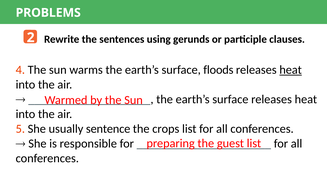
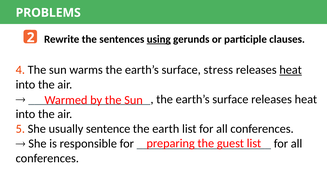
using underline: none -> present
floods: floods -> stress
crops: crops -> earth
